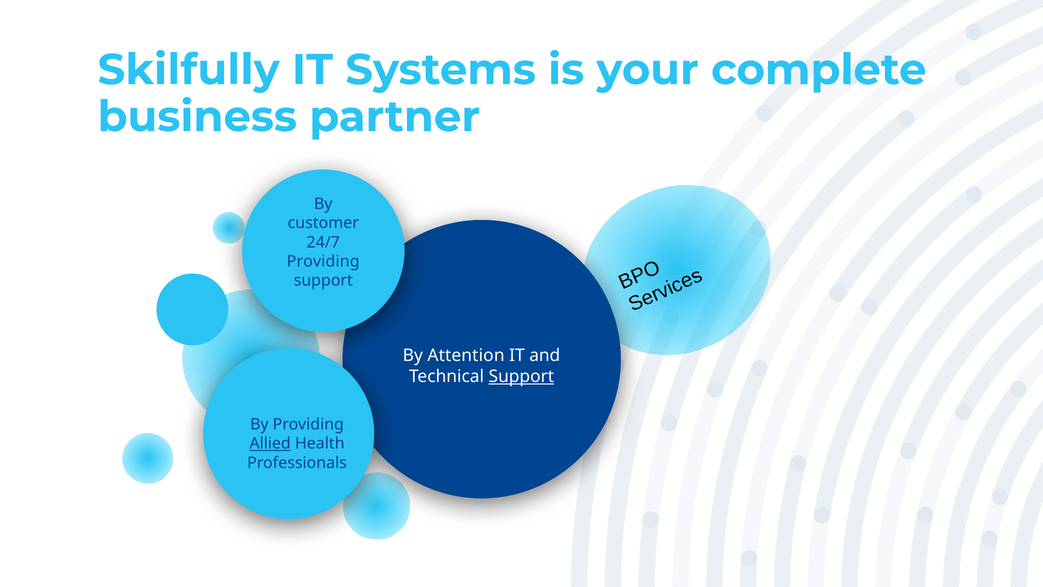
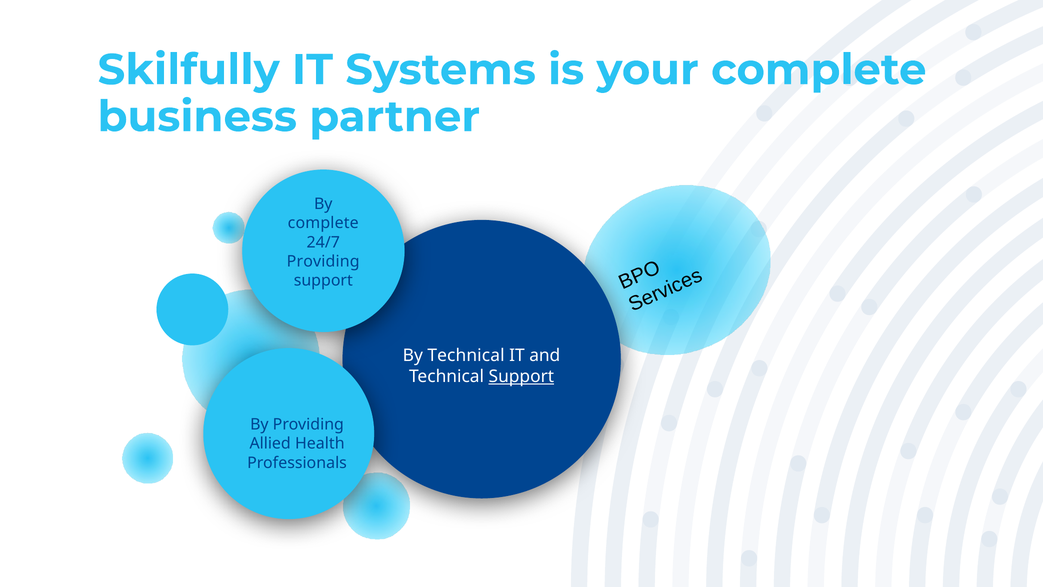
customer at (323, 223): customer -> complete
Attention at (466, 355): Attention -> Technical
Allied underline: present -> none
